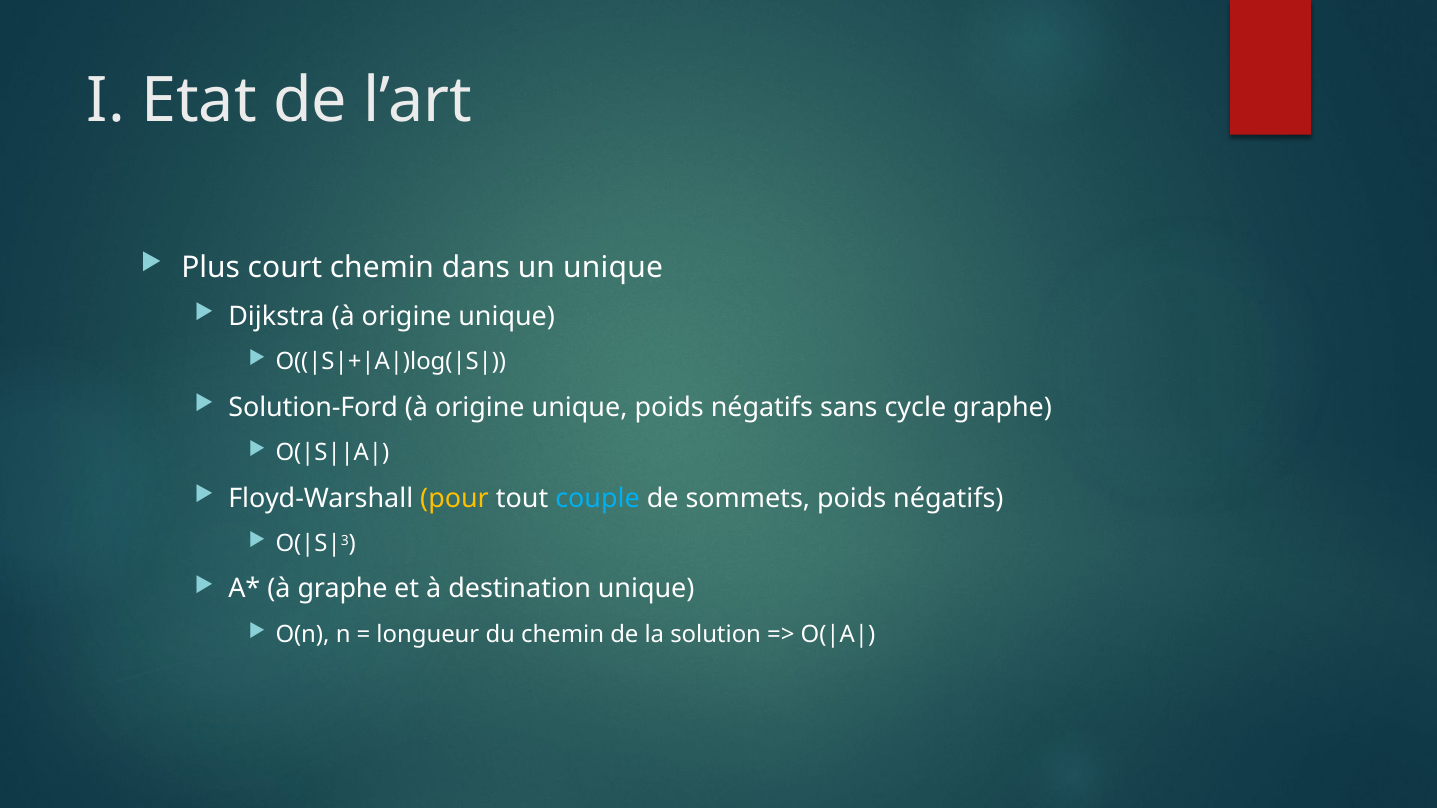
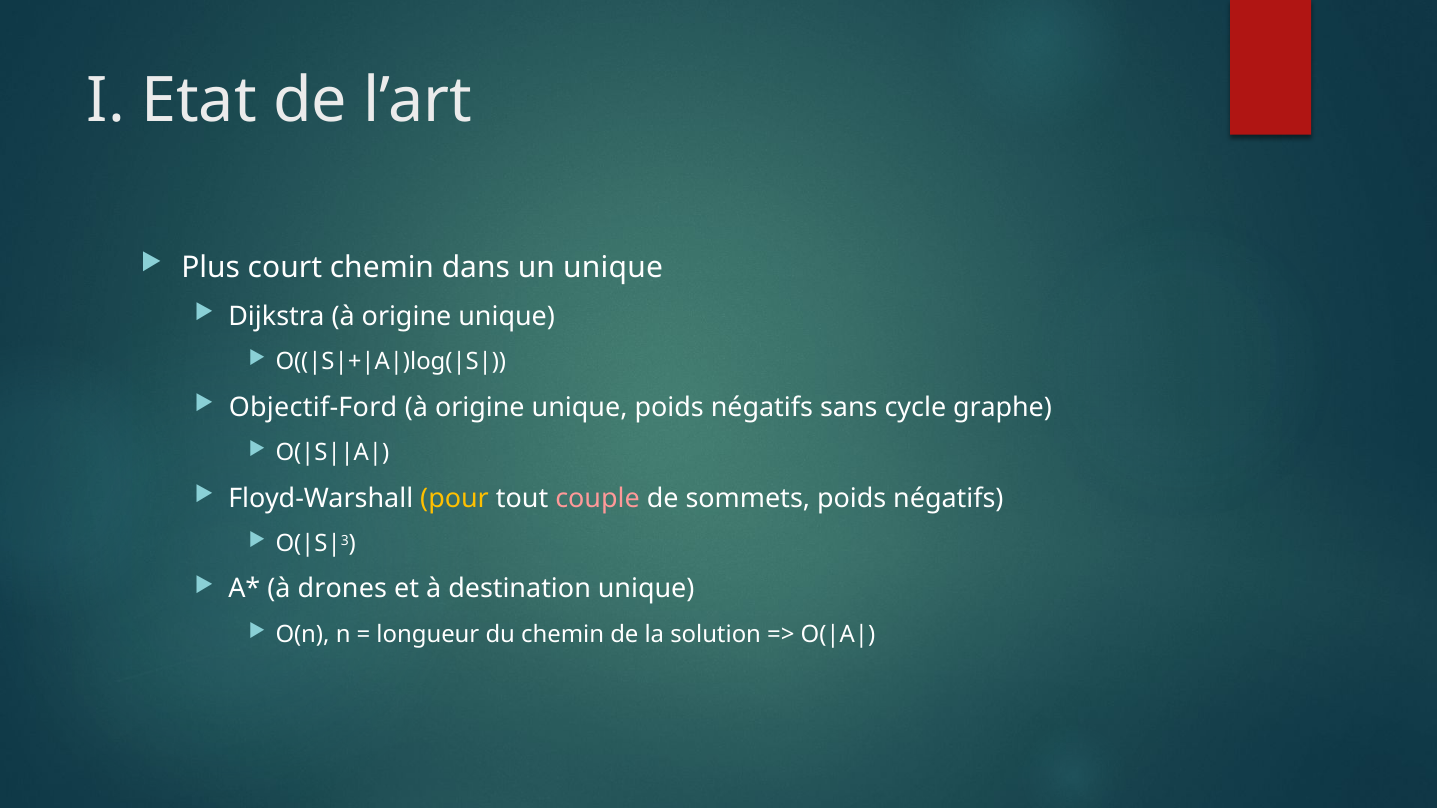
Solution-Ford: Solution-Ford -> Objectif-Ford
couple colour: light blue -> pink
à graphe: graphe -> drones
